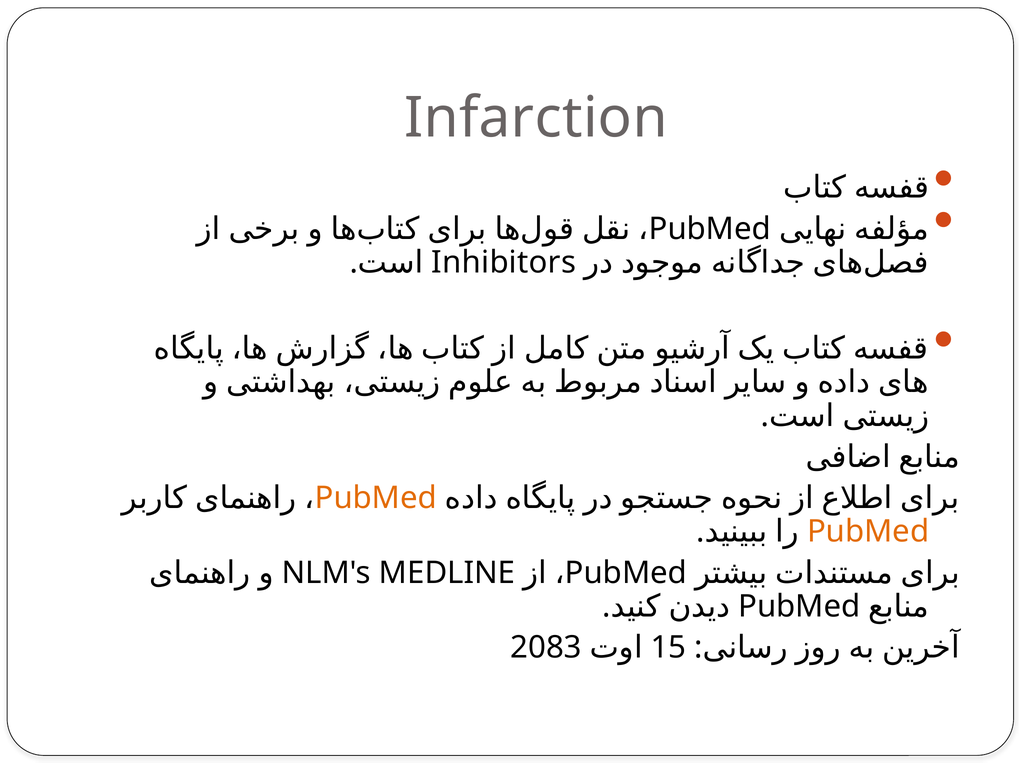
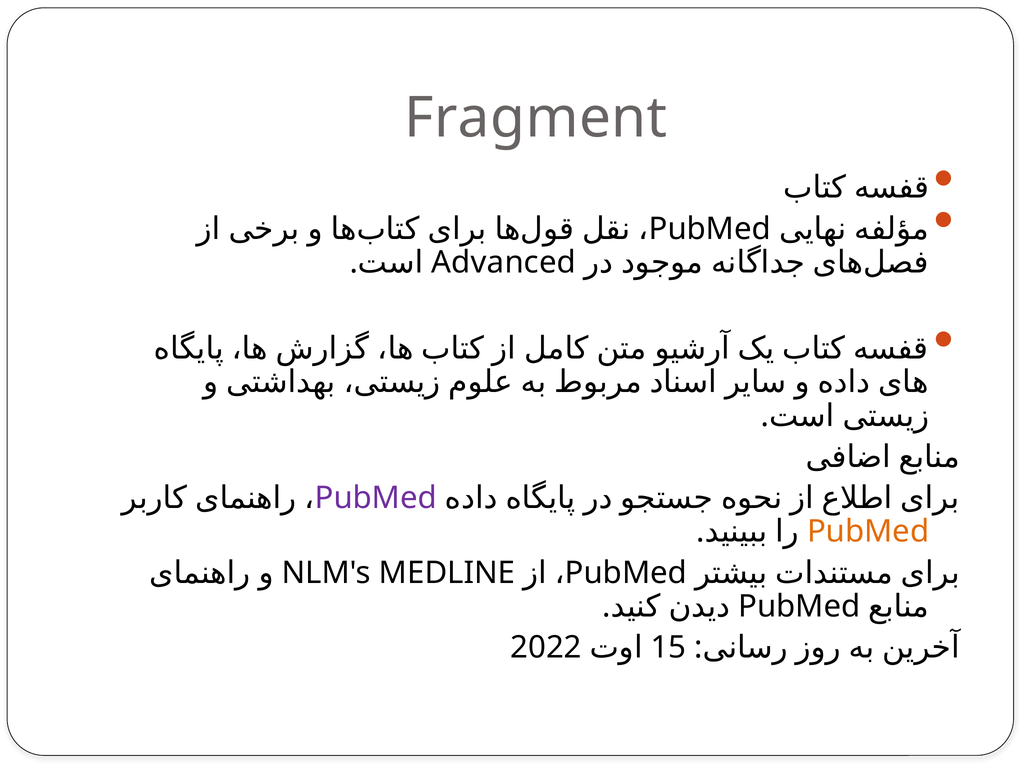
Infarction: Infarction -> Fragment
Inhibitors: Inhibitors -> Advanced
PubMed at (376, 498) colour: orange -> purple
2083: 2083 -> 2022
